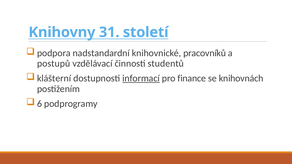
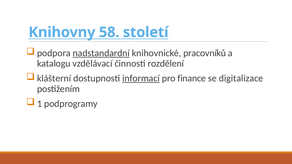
31: 31 -> 58
nadstandardní underline: none -> present
postupů: postupů -> katalogu
studentů: studentů -> rozdělení
knihovnách: knihovnách -> digitalizace
6: 6 -> 1
